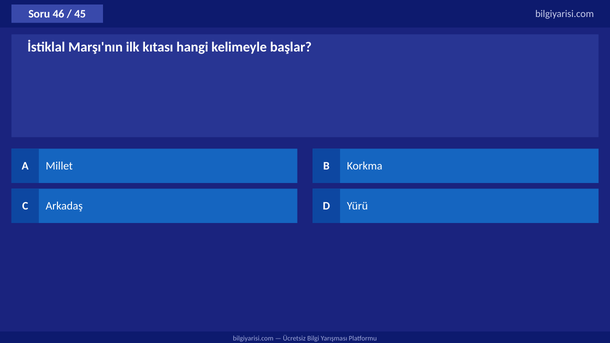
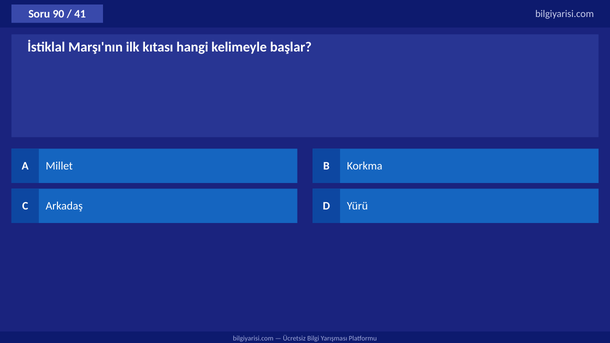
46: 46 -> 90
45: 45 -> 41
